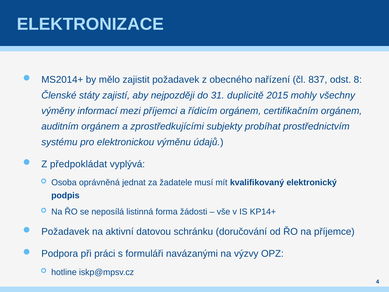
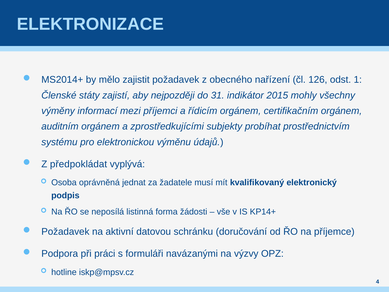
837: 837 -> 126
8: 8 -> 1
duplicitě: duplicitě -> indikátor
